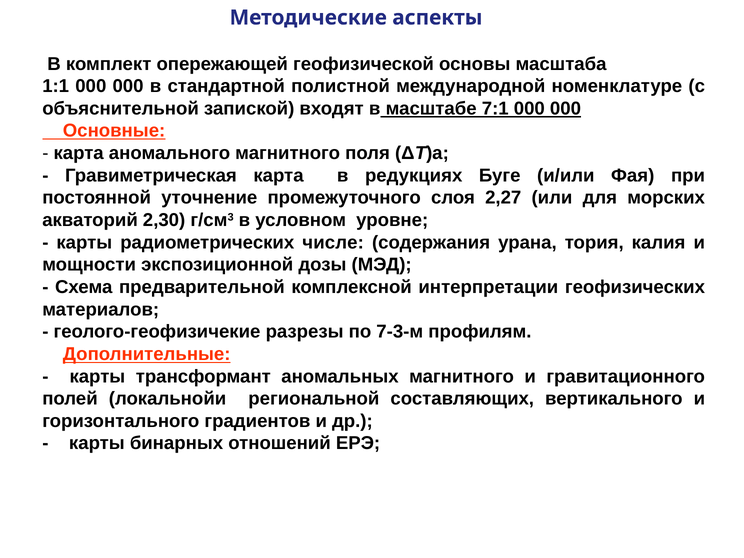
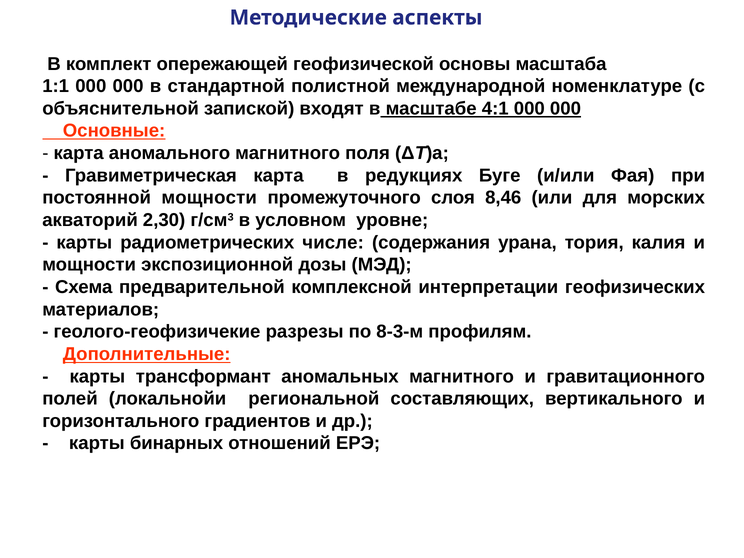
7:1: 7:1 -> 4:1
постоянной уточнение: уточнение -> мощности
2,27: 2,27 -> 8,46
7-3-м: 7-3-м -> 8-3-м
